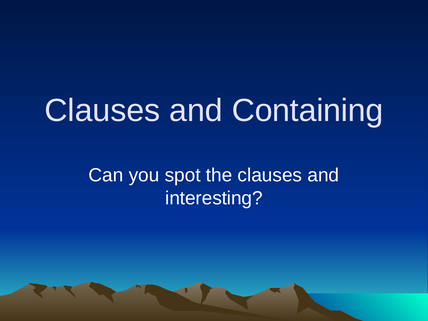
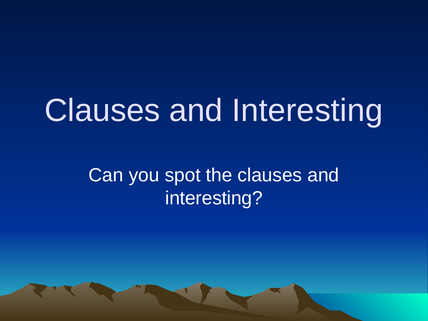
Containing at (308, 111): Containing -> Interesting
